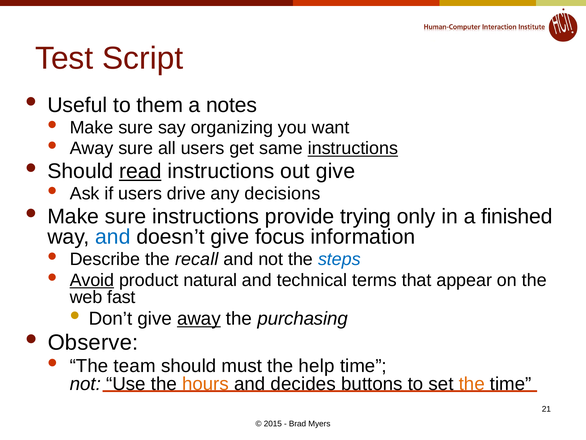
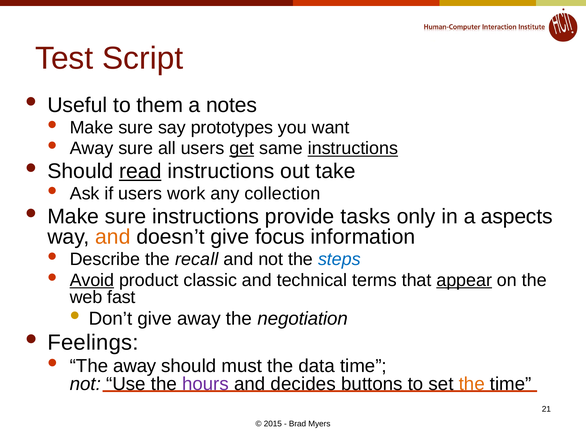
organizing: organizing -> prototypes
get underline: none -> present
out give: give -> take
drive: drive -> work
decisions: decisions -> collection
trying: trying -> tasks
finished: finished -> aspects
and at (113, 237) colour: blue -> orange
natural: natural -> classic
appear underline: none -> present
away at (199, 318) underline: present -> none
purchasing: purchasing -> negotiation
Observe: Observe -> Feelings
The team: team -> away
help: help -> data
hours colour: orange -> purple
